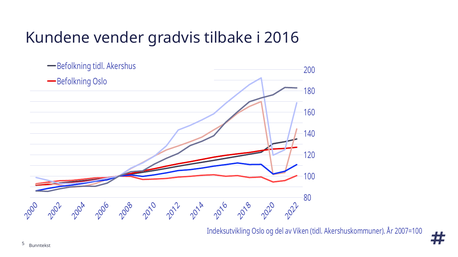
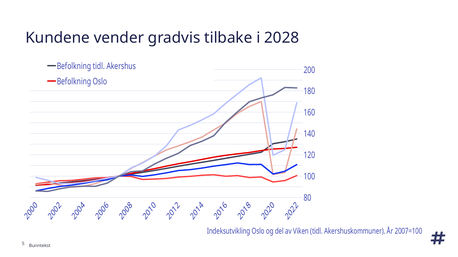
2016: 2016 -> 2028
